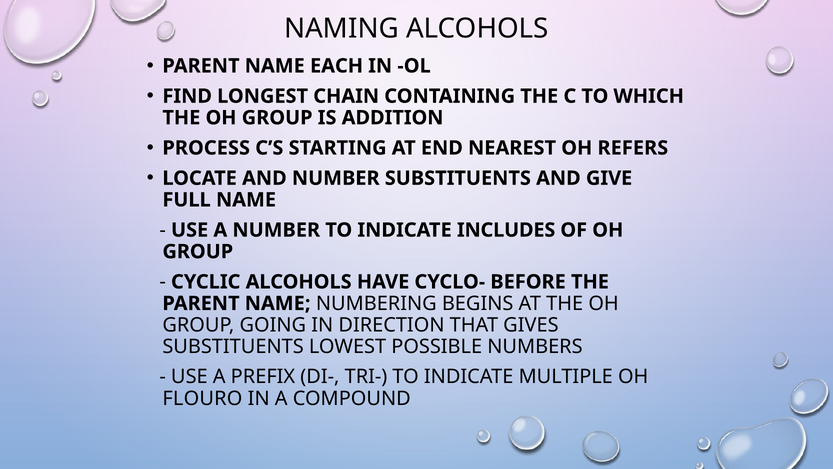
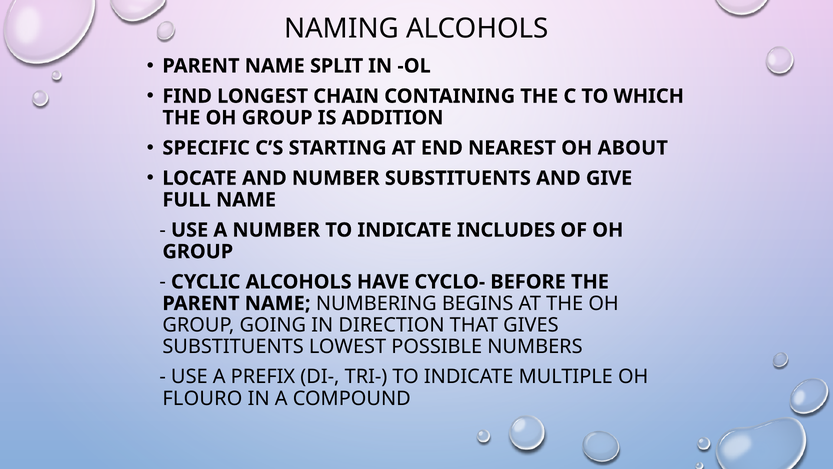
EACH: EACH -> SPLIT
PROCESS: PROCESS -> SPECIFIC
REFERS: REFERS -> ABOUT
